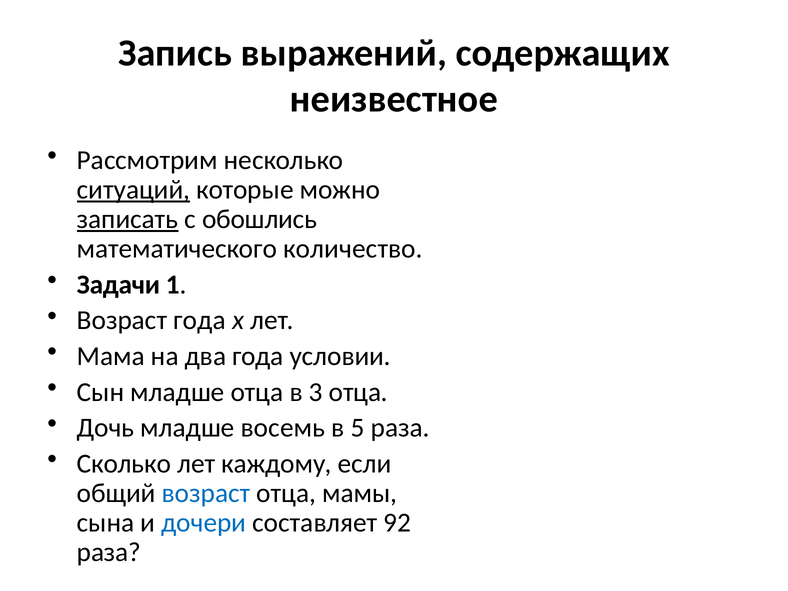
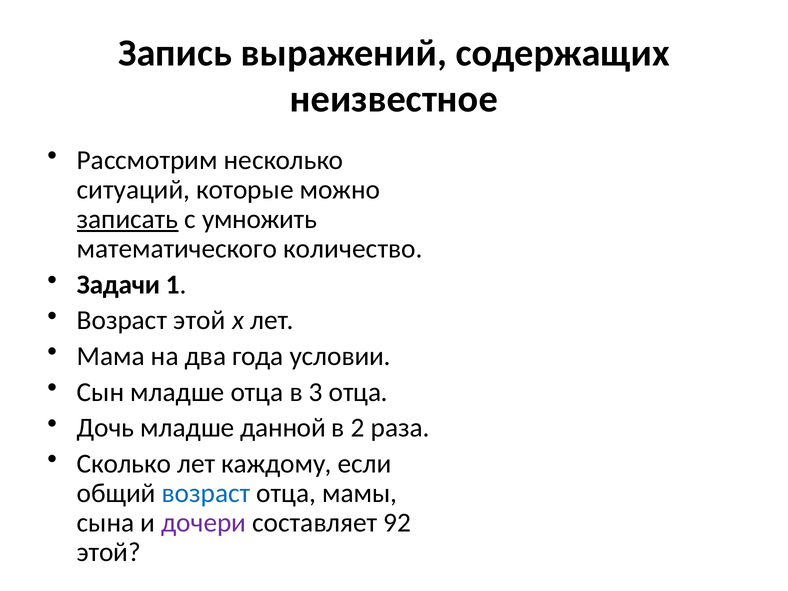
ситуаций underline: present -> none
обошлись: обошлись -> умножить
Возраст года: года -> этой
восемь: восемь -> данной
5: 5 -> 2
дочери colour: blue -> purple
раза at (109, 552): раза -> этой
